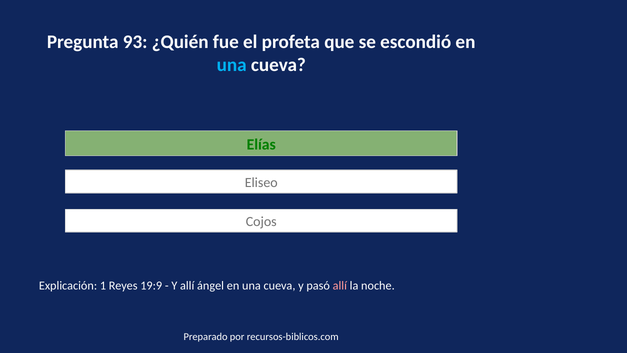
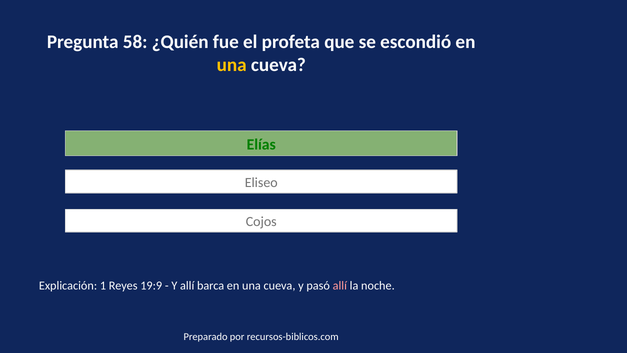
93: 93 -> 58
una at (232, 65) colour: light blue -> yellow
ángel: ángel -> barca
